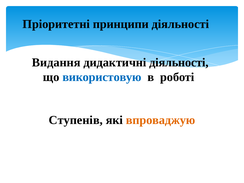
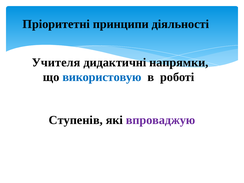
Видання: Видання -> Учителя
дидактичні діяльності: діяльності -> напрямки
впроваджую colour: orange -> purple
